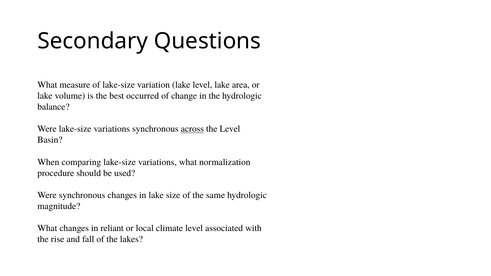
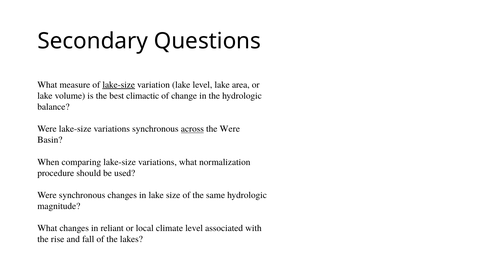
lake-size at (119, 85) underline: none -> present
occurred: occurred -> climactic
the Level: Level -> Were
